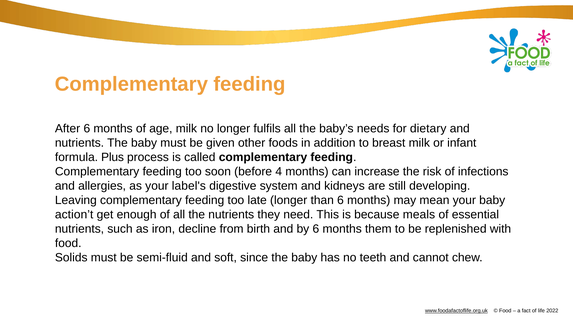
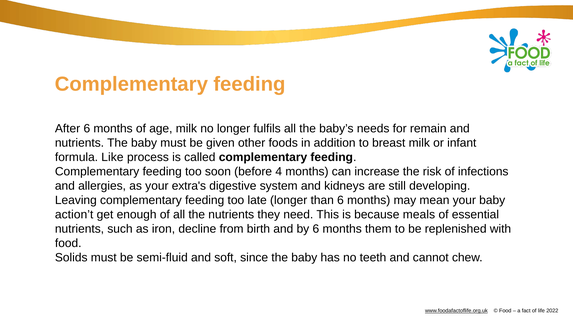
dietary: dietary -> remain
Plus: Plus -> Like
label's: label's -> extra's
